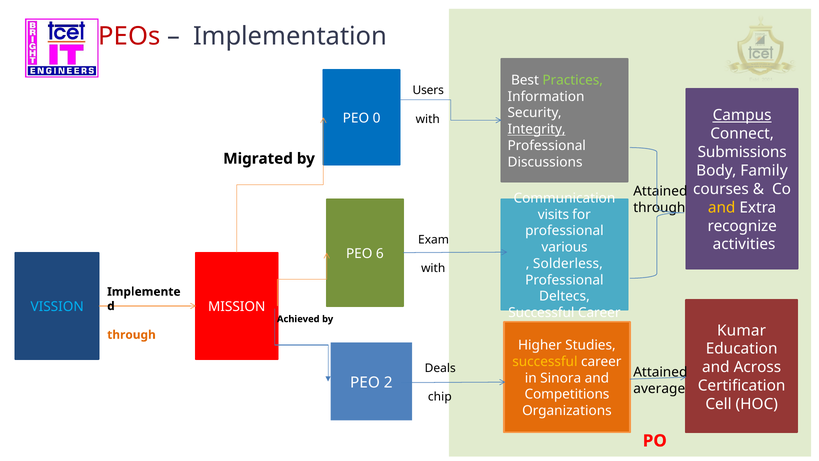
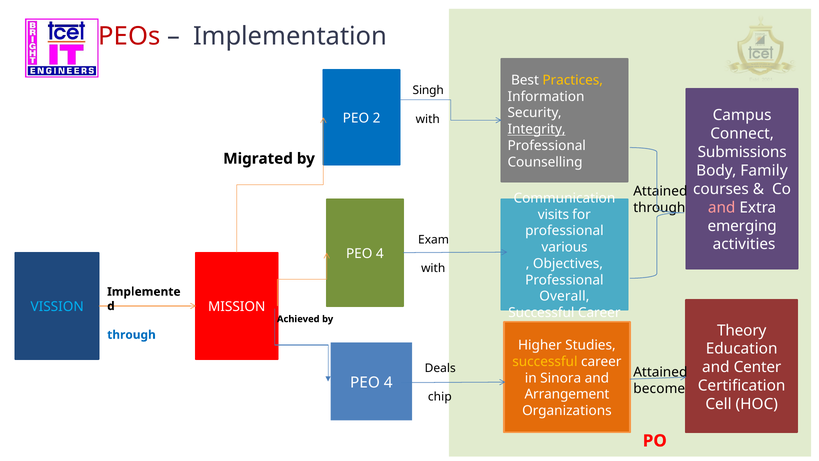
Practices colour: light green -> yellow
Users: Users -> Singh
Campus underline: present -> none
0: 0 -> 2
Discussions: Discussions -> Counselling
and at (722, 207) colour: yellow -> pink
recognize: recognize -> emerging
6 at (380, 253): 6 -> 4
Solderless: Solderless -> Objectives
Deltecs: Deltecs -> Overall
Kumar: Kumar -> Theory
through at (131, 335) colour: orange -> blue
Across: Across -> Center
2 at (388, 382): 2 -> 4
average: average -> become
Competitions: Competitions -> Arrangement
